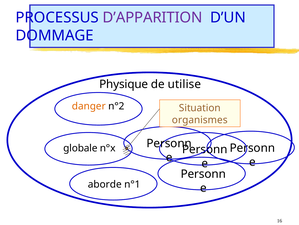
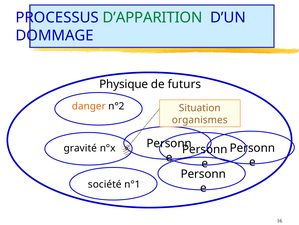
D’APPARITION colour: purple -> green
utilise: utilise -> futurs
globale: globale -> gravité
aborde: aborde -> société
